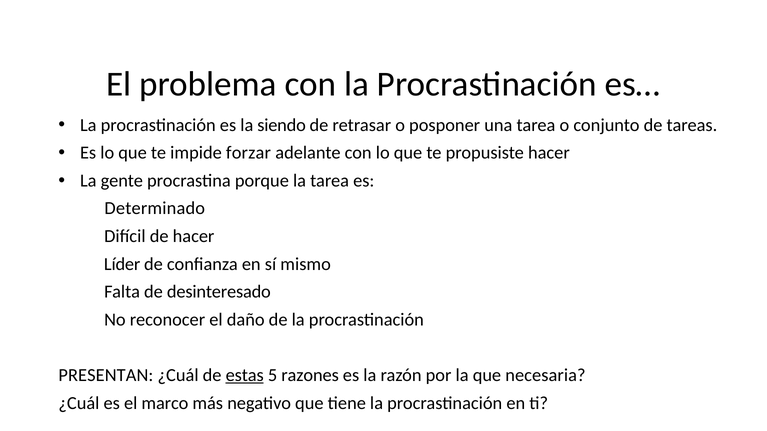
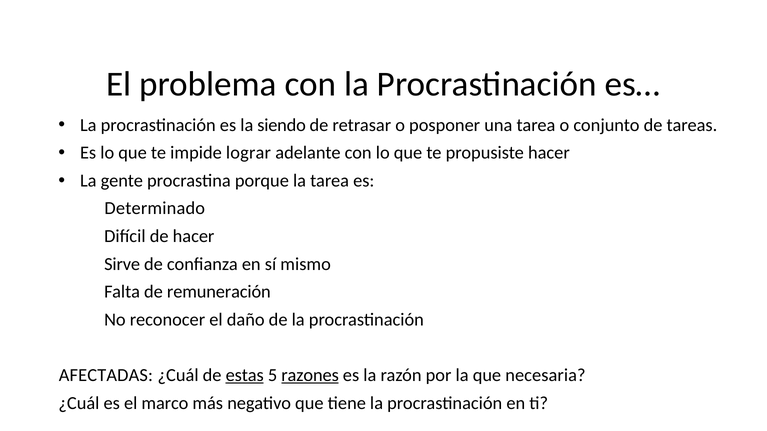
forzar: forzar -> lograr
Líder: Líder -> Sirve
desinteresado: desinteresado -> remuneración
PRESENTAN: PRESENTAN -> AFECTADAS
razones underline: none -> present
